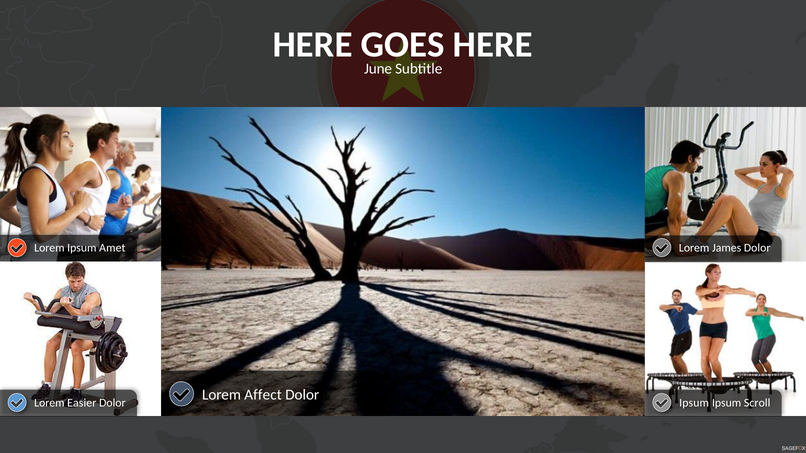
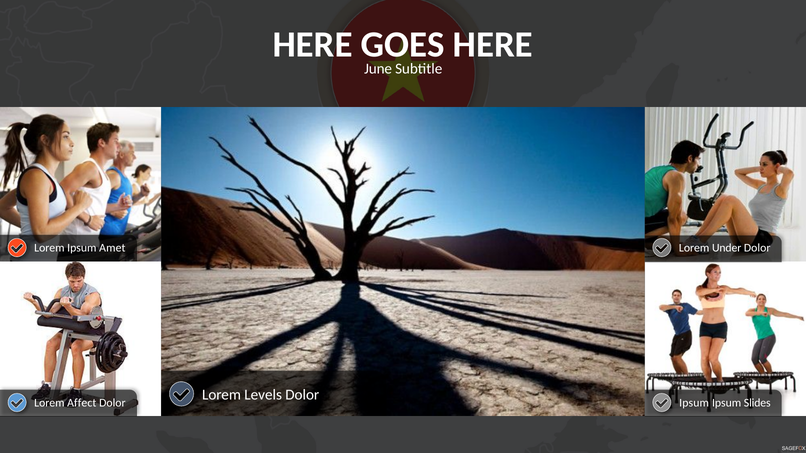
James: James -> Under
Affect: Affect -> Levels
Easier: Easier -> Affect
Scroll: Scroll -> Slides
